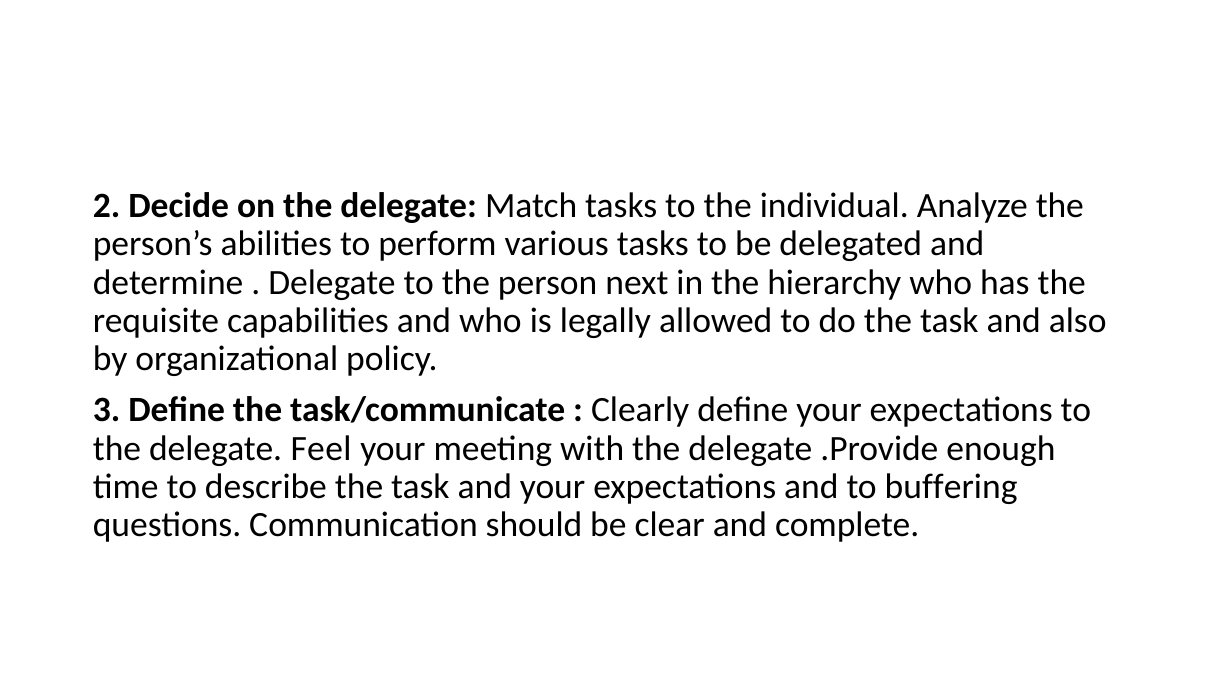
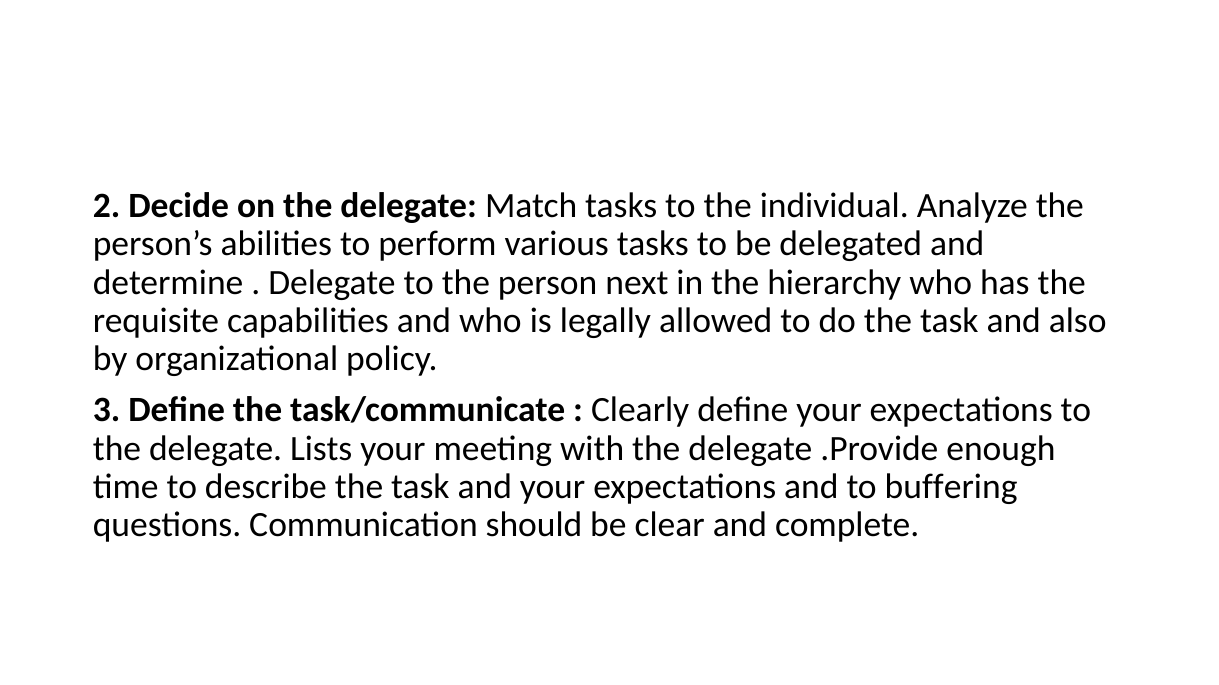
Feel: Feel -> Lists
